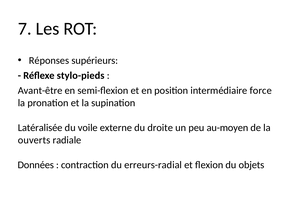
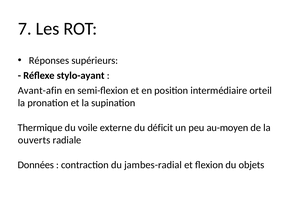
stylo-pieds: stylo-pieds -> stylo-ayant
Avant-être: Avant-être -> Avant-afin
force: force -> orteil
Latéralisée: Latéralisée -> Thermique
droite: droite -> déficit
erreurs-radial: erreurs-radial -> jambes-radial
